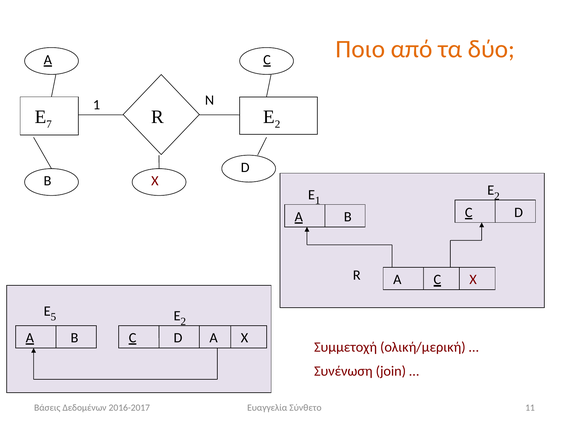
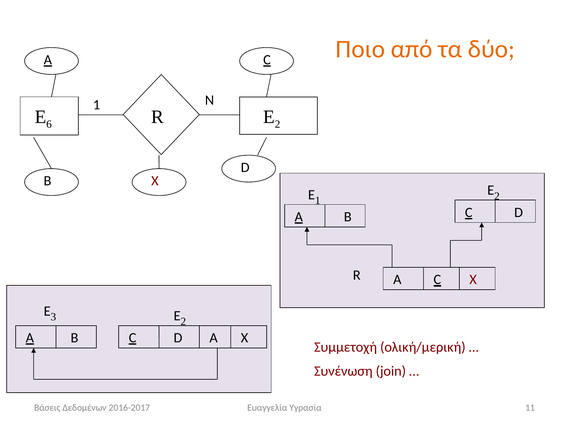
7: 7 -> 6
5: 5 -> 3
Σύνθετο: Σύνθετο -> Υγρασία
